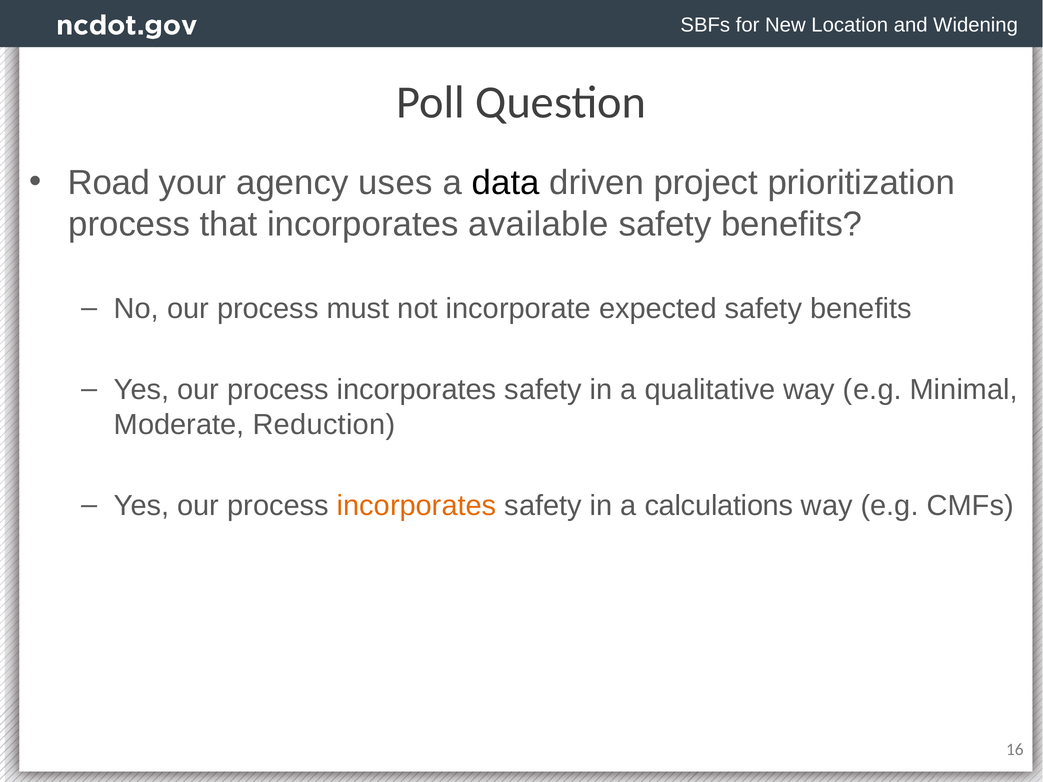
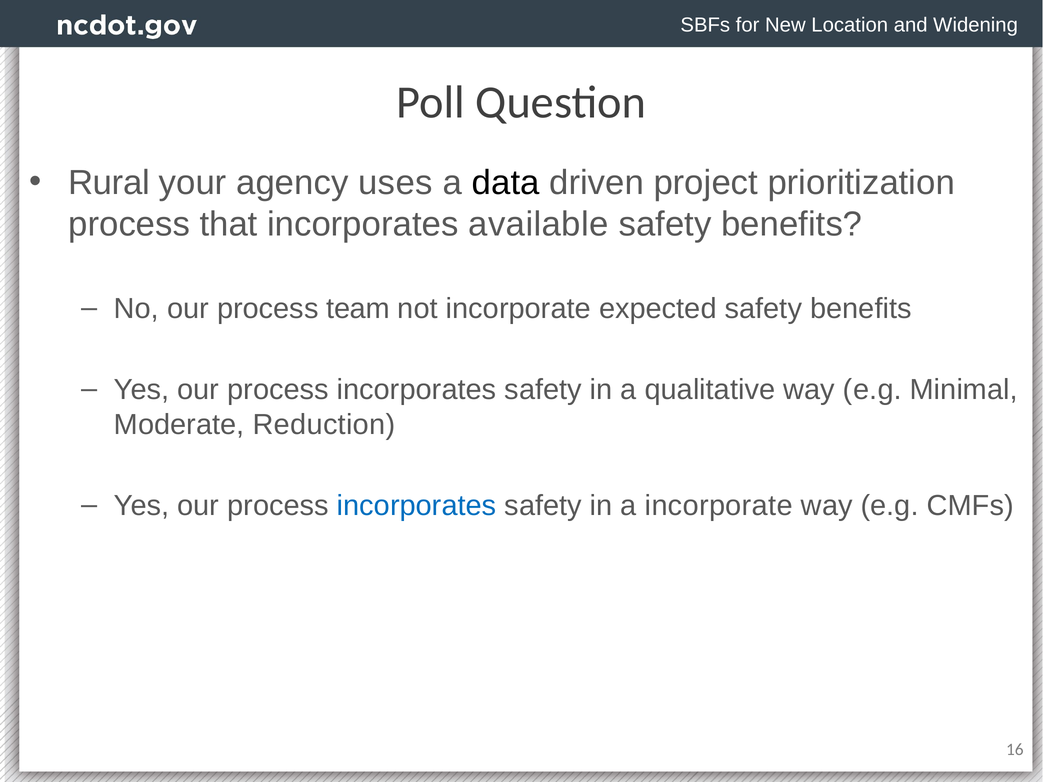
Road: Road -> Rural
must: must -> team
incorporates at (417, 506) colour: orange -> blue
a calculations: calculations -> incorporate
